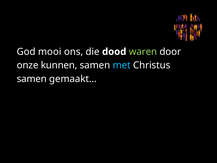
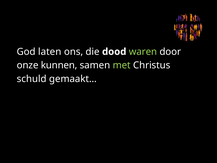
mooi: mooi -> laten
met colour: light blue -> light green
samen at (32, 79): samen -> schuld
